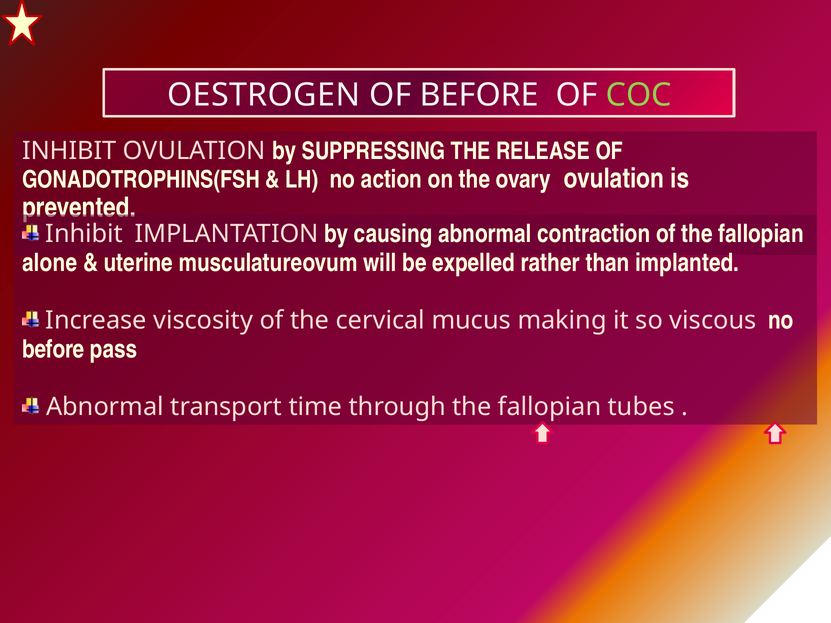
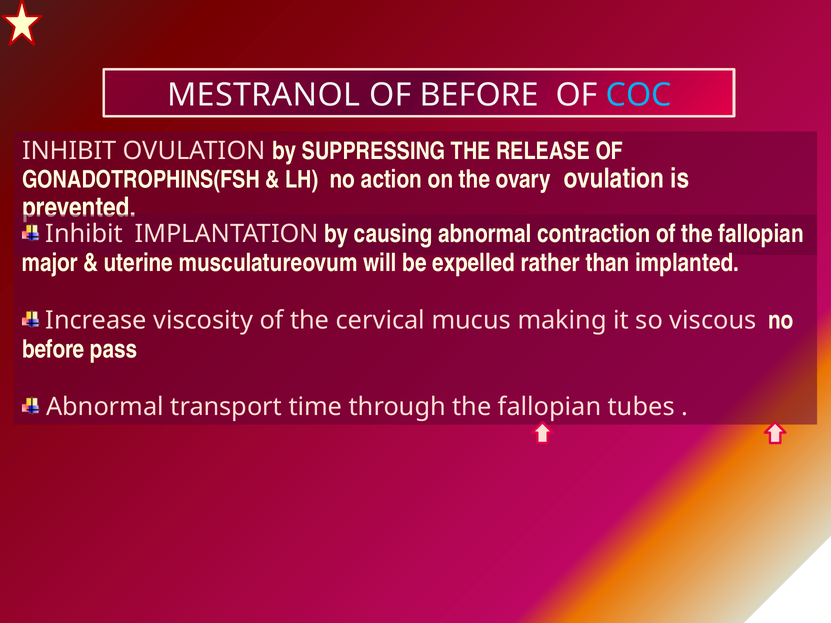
OESTROGEN: OESTROGEN -> MESTRANOL
COC colour: light green -> light blue
alone: alone -> major
